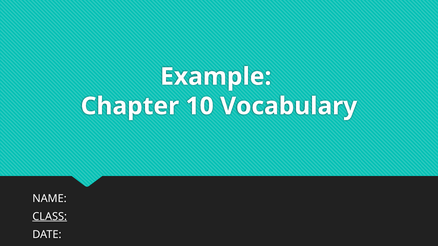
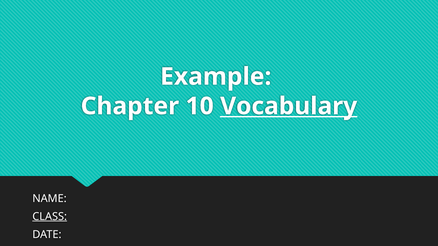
Vocabulary underline: none -> present
